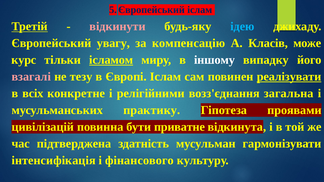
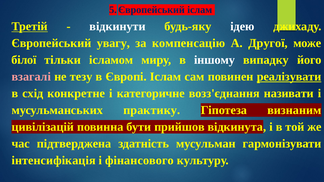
відкинути colour: pink -> white
ідею colour: light blue -> white
Класів: Класів -> Другої
курс: курс -> білої
ісламом underline: present -> none
всіх: всіх -> схід
релігійними: релігійними -> категоричне
загальна: загальна -> називати
проявами: проявами -> визнаним
приватне: приватне -> прийшов
